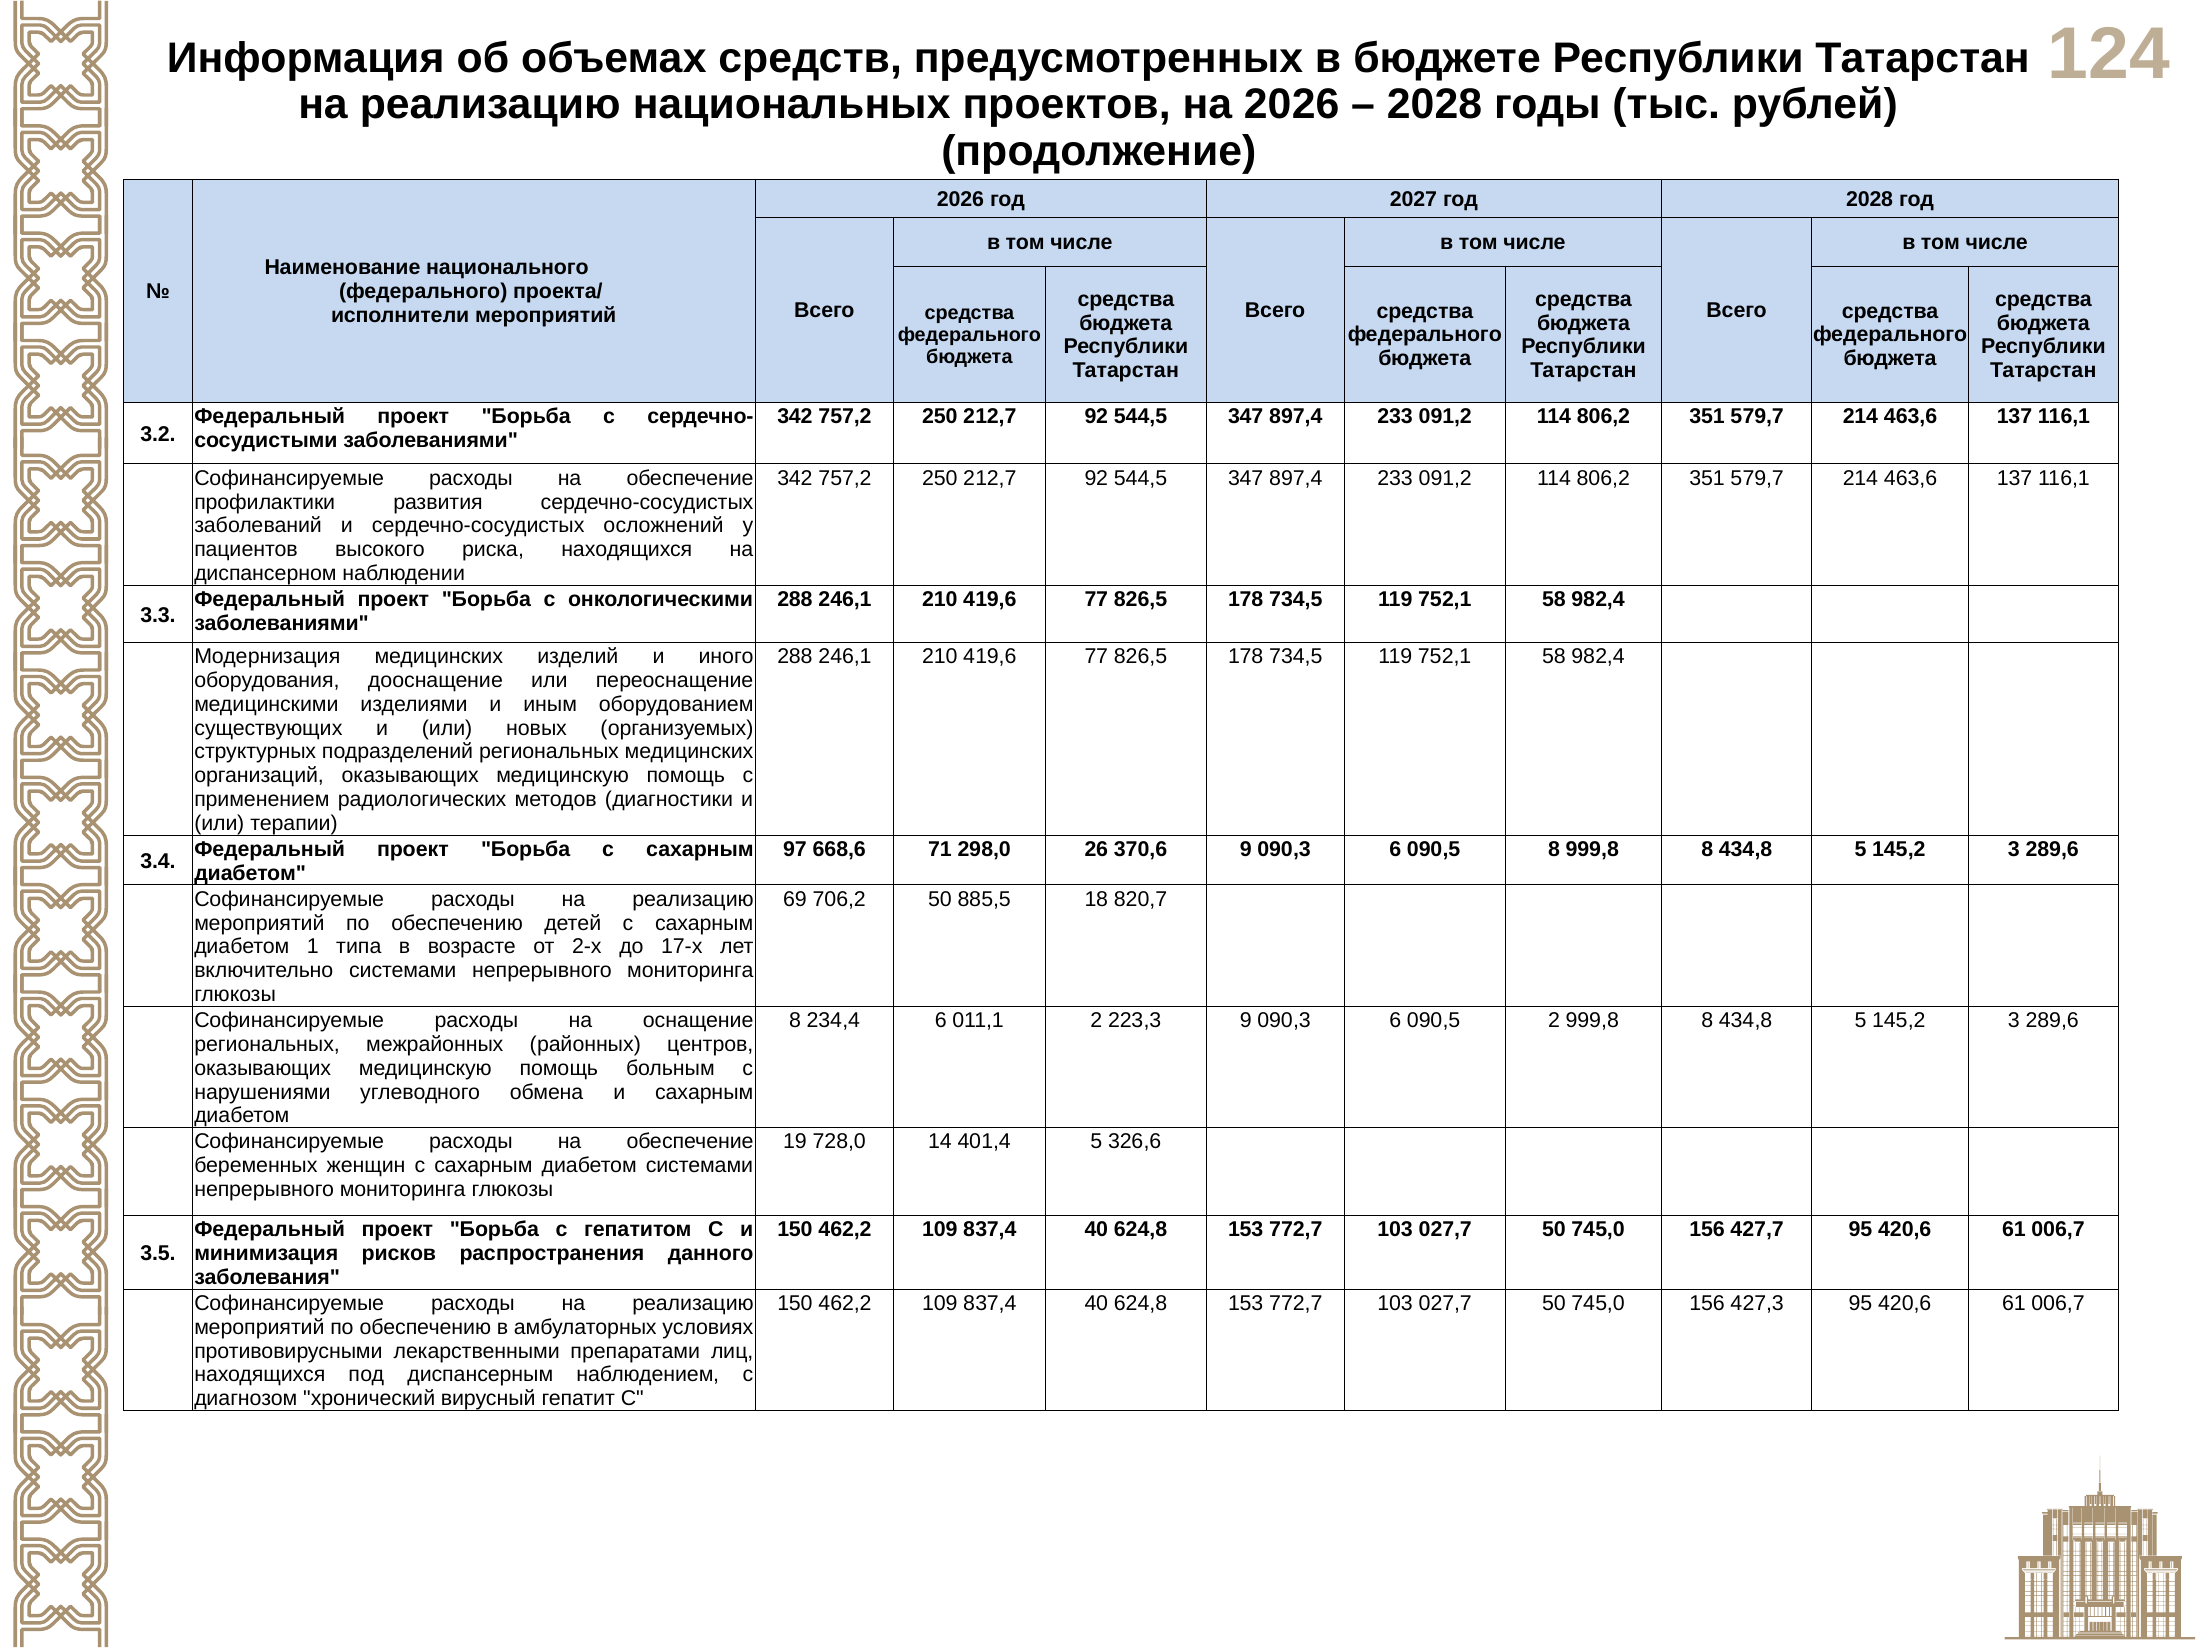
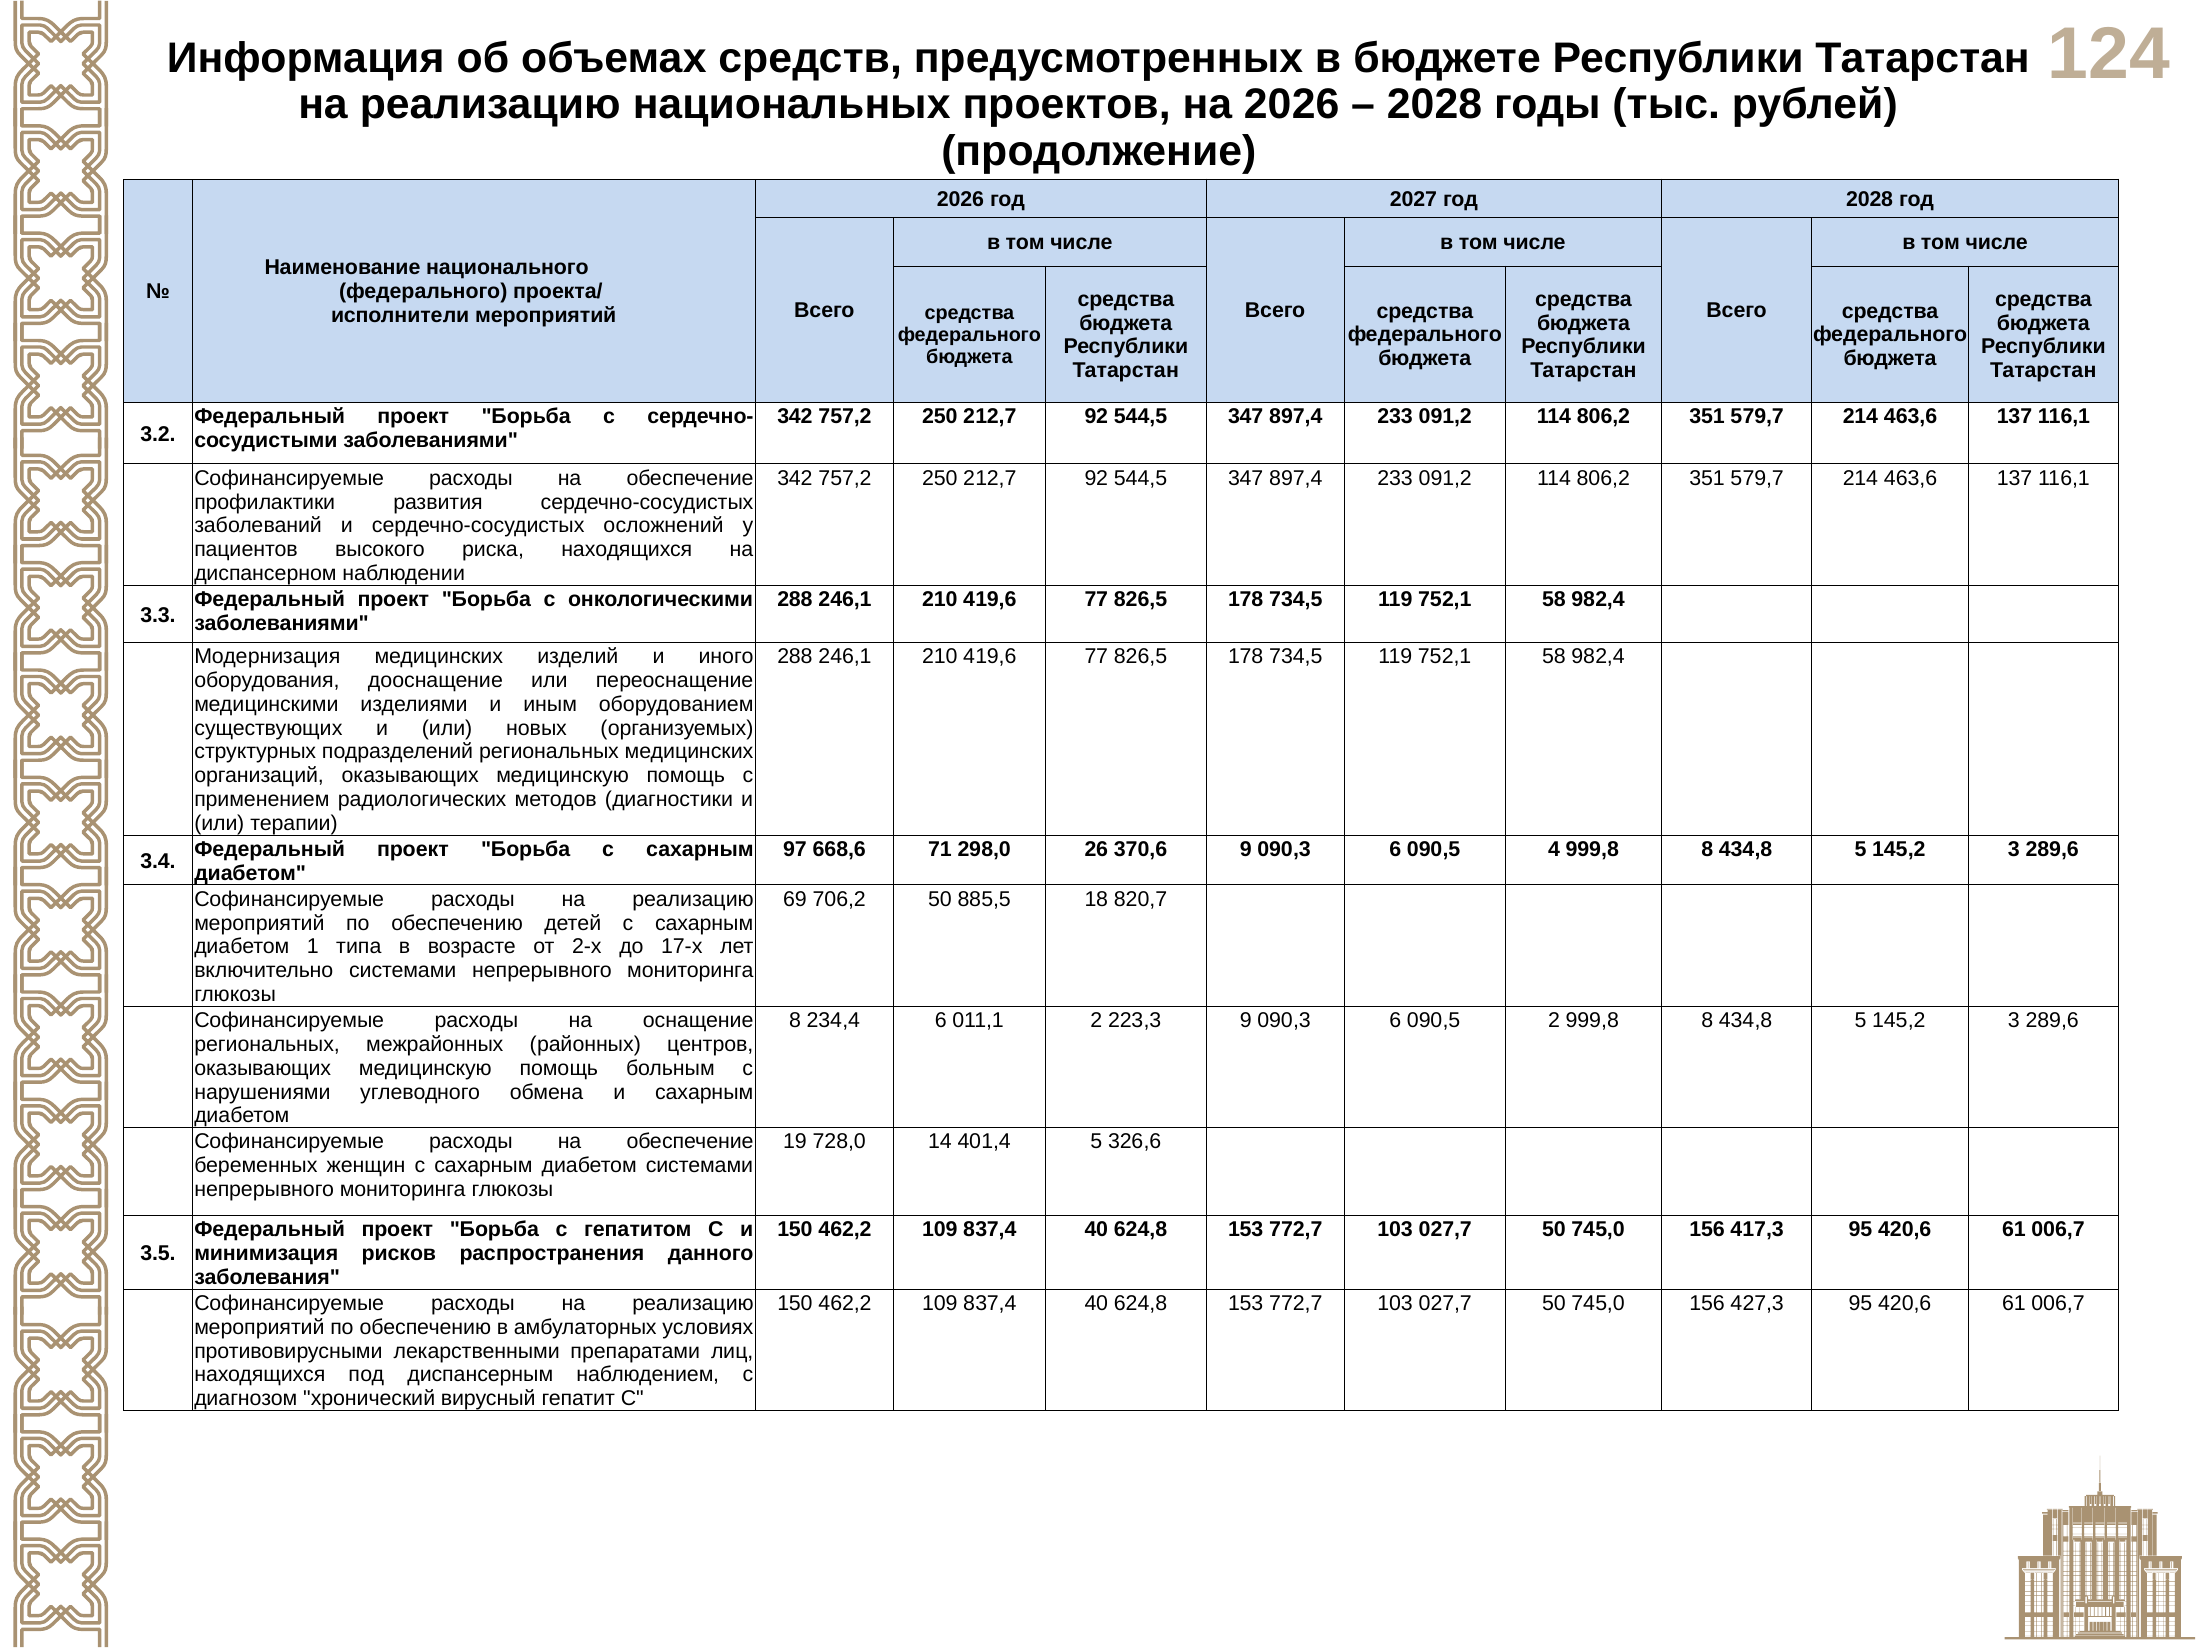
090,5 8: 8 -> 4
427,7: 427,7 -> 417,3
